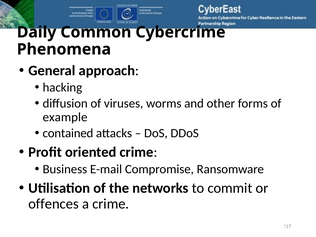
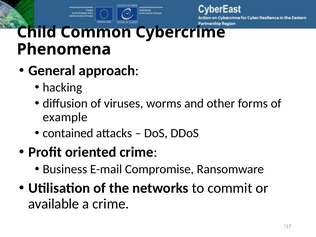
Daily: Daily -> Child
offences: offences -> available
